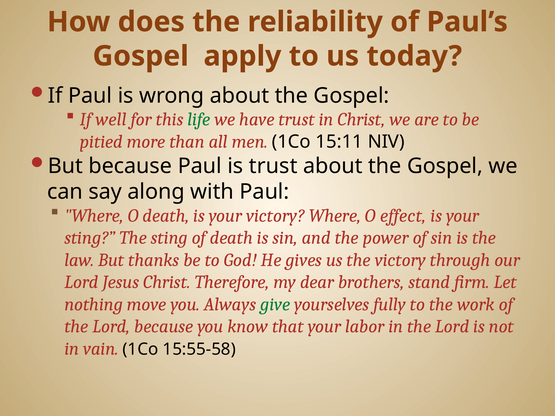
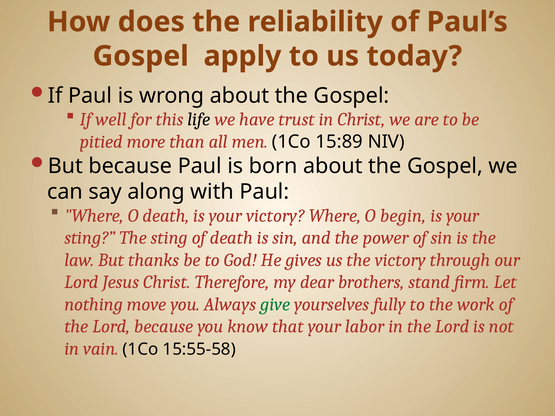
life colour: green -> black
15:11: 15:11 -> 15:89
is trust: trust -> born
effect: effect -> begin
